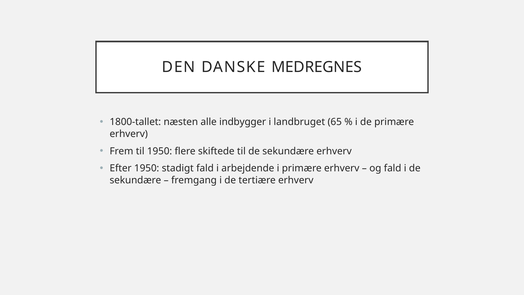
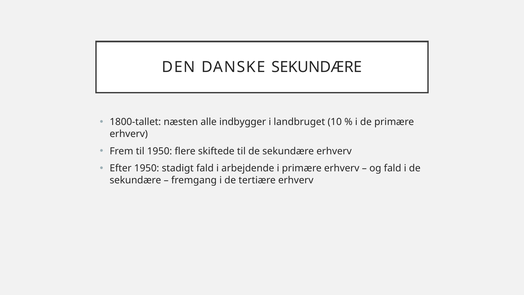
DANSKE MEDREGNES: MEDREGNES -> SEKUNDÆRE
65: 65 -> 10
